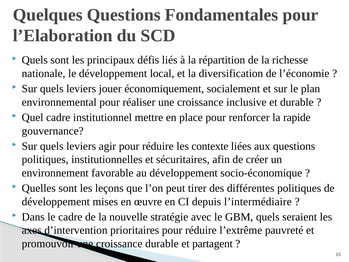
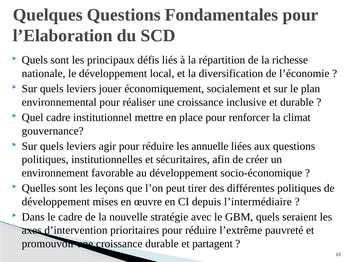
rapide: rapide -> climat
contexte: contexte -> annuelle
